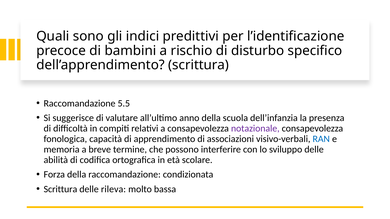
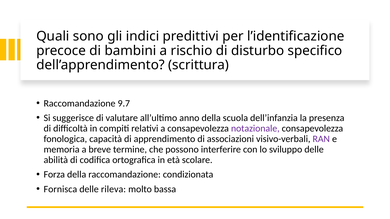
5.5: 5.5 -> 9.7
RAN colour: blue -> purple
Scrittura at (60, 189): Scrittura -> Fornisca
